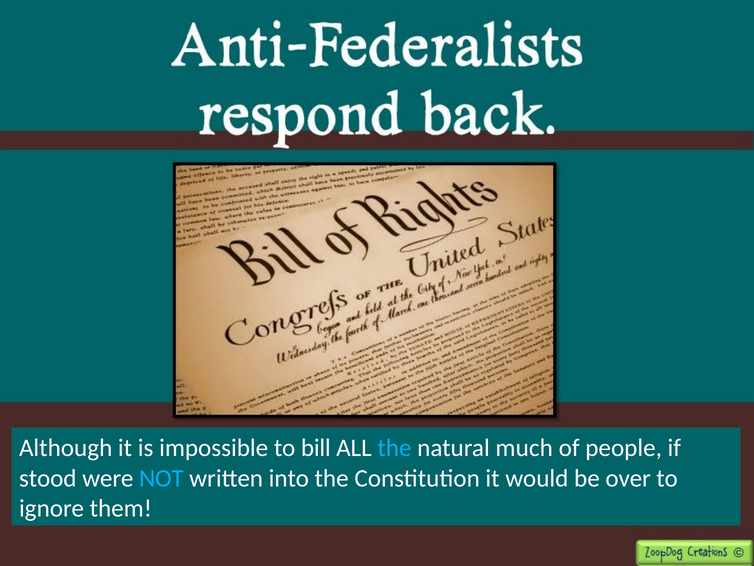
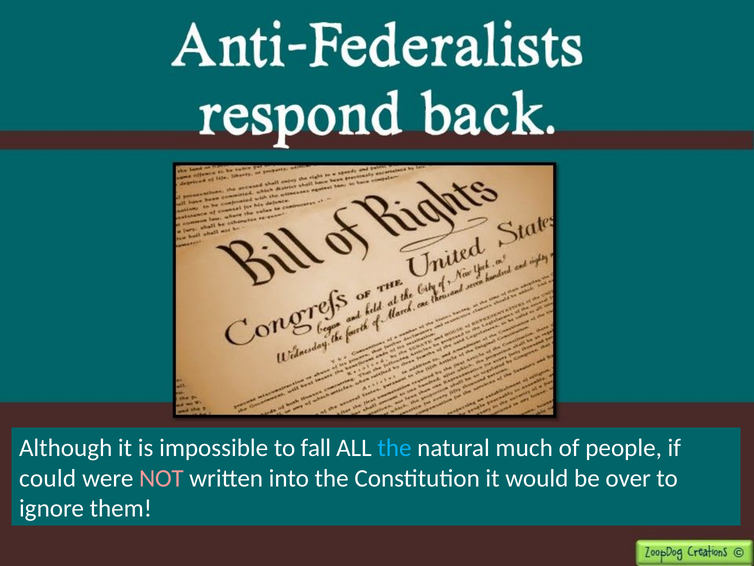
bill: bill -> fall
stood: stood -> could
NOT colour: light blue -> pink
